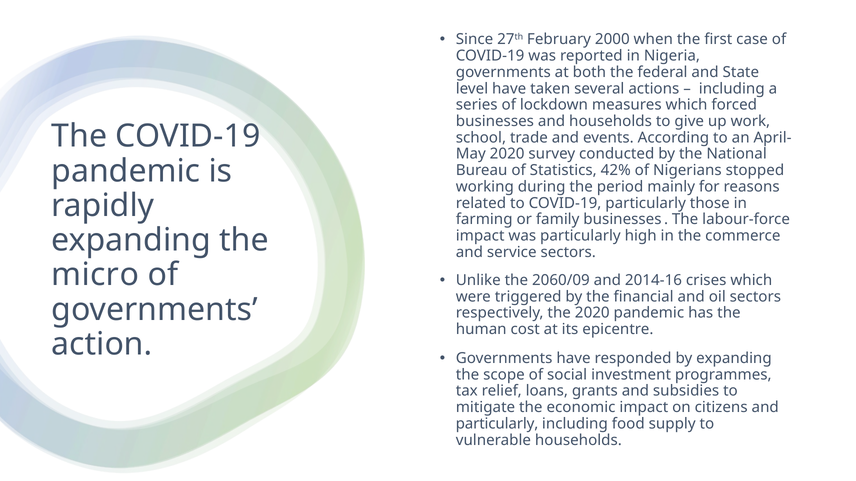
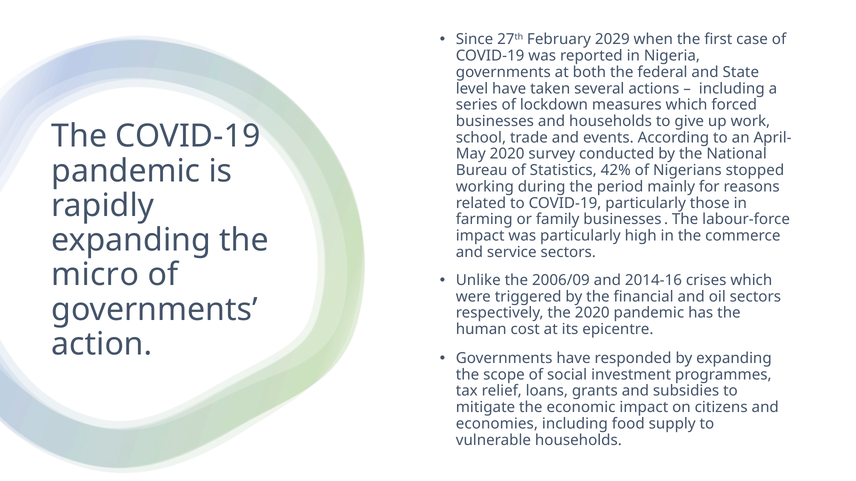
2000: 2000 -> 2029
2060/09: 2060/09 -> 2006/09
particularly at (497, 424): particularly -> economies
